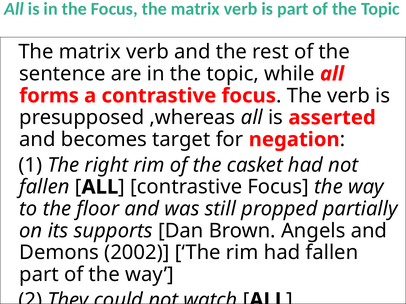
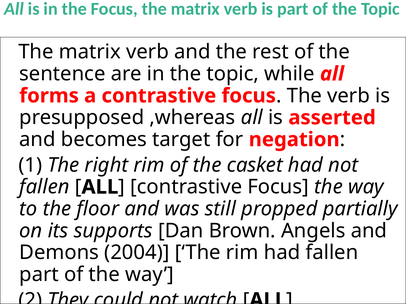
2002: 2002 -> 2004
